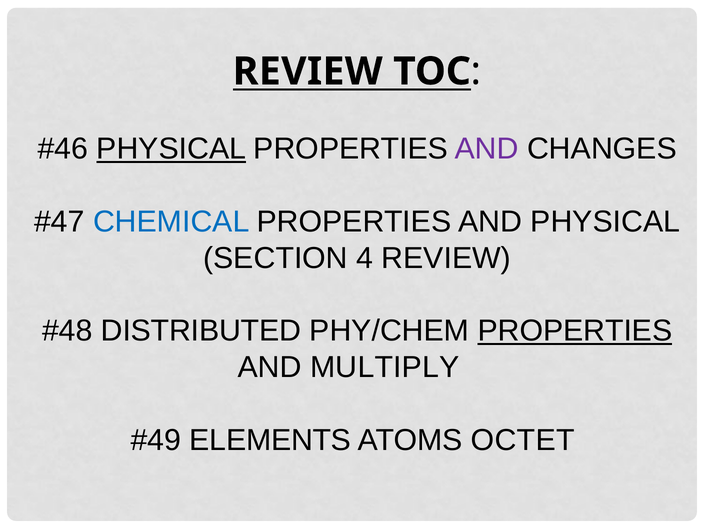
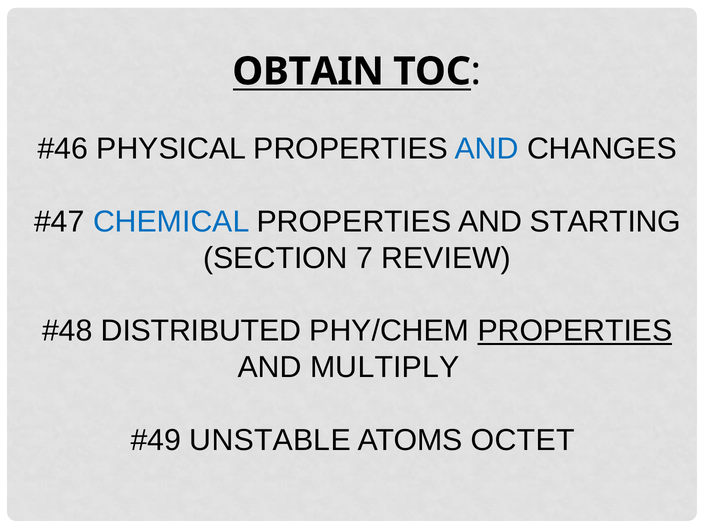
REVIEW at (308, 71): REVIEW -> OBTAIN
PHYSICAL at (171, 149) underline: present -> none
AND at (487, 149) colour: purple -> blue
AND PHYSICAL: PHYSICAL -> STARTING
4: 4 -> 7
ELEMENTS: ELEMENTS -> UNSTABLE
